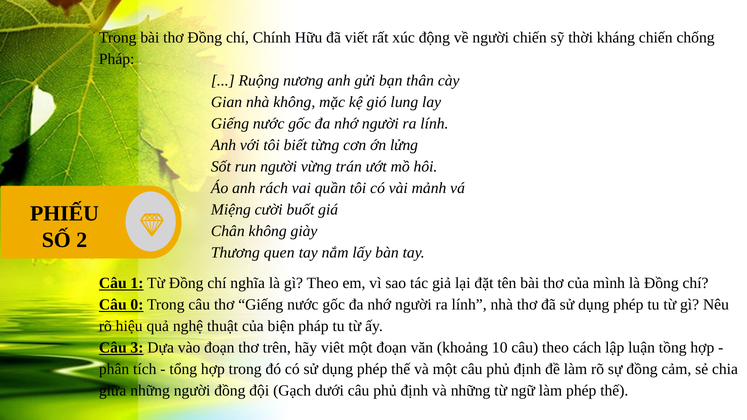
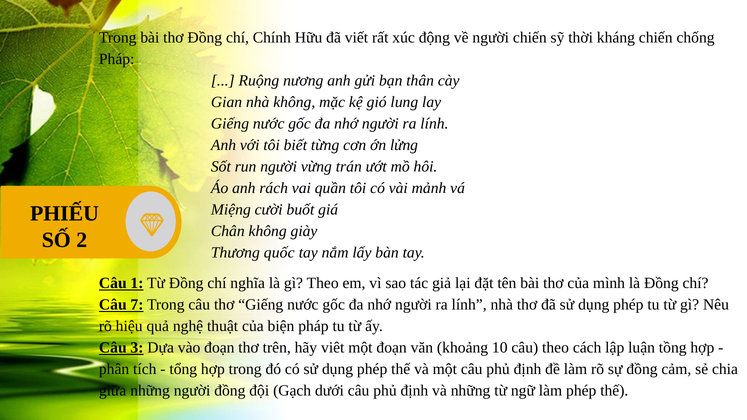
quen: quen -> quốc
0: 0 -> 7
